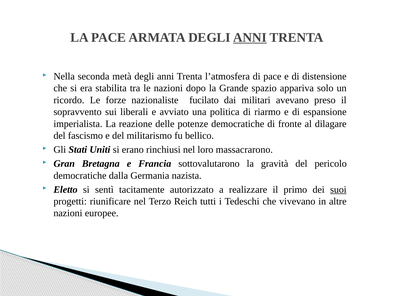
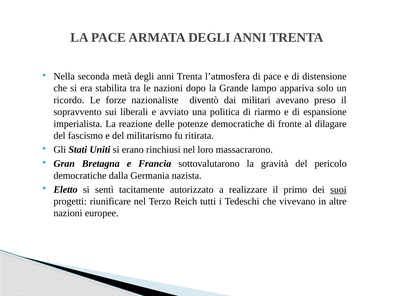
ANNI at (250, 37) underline: present -> none
spazio: spazio -> lampo
fucilato: fucilato -> diventò
bellico: bellico -> ritirata
